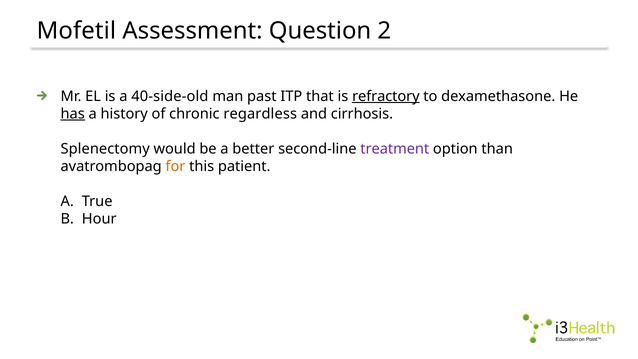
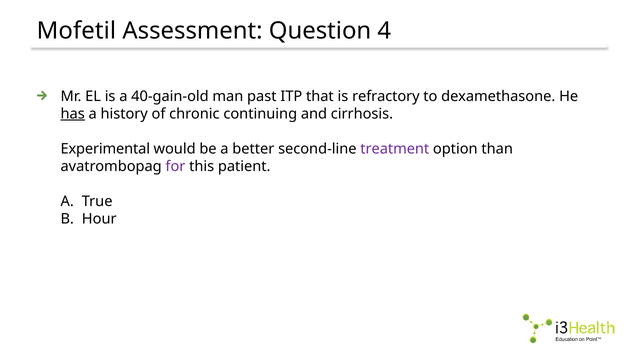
2: 2 -> 4
40-side-old: 40-side-old -> 40-gain-old
refractory underline: present -> none
regardless: regardless -> continuing
Splenectomy: Splenectomy -> Experimental
for colour: orange -> purple
